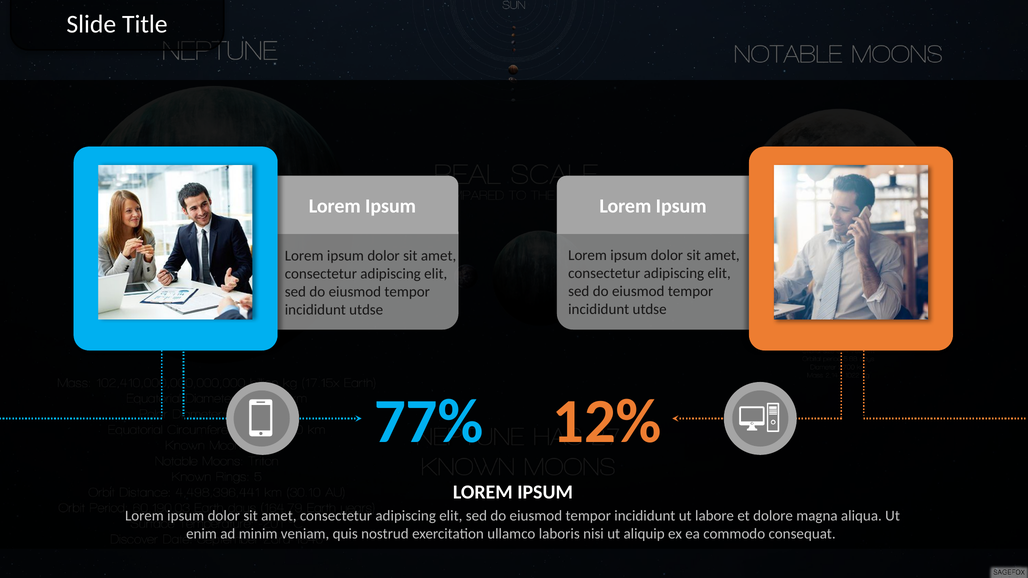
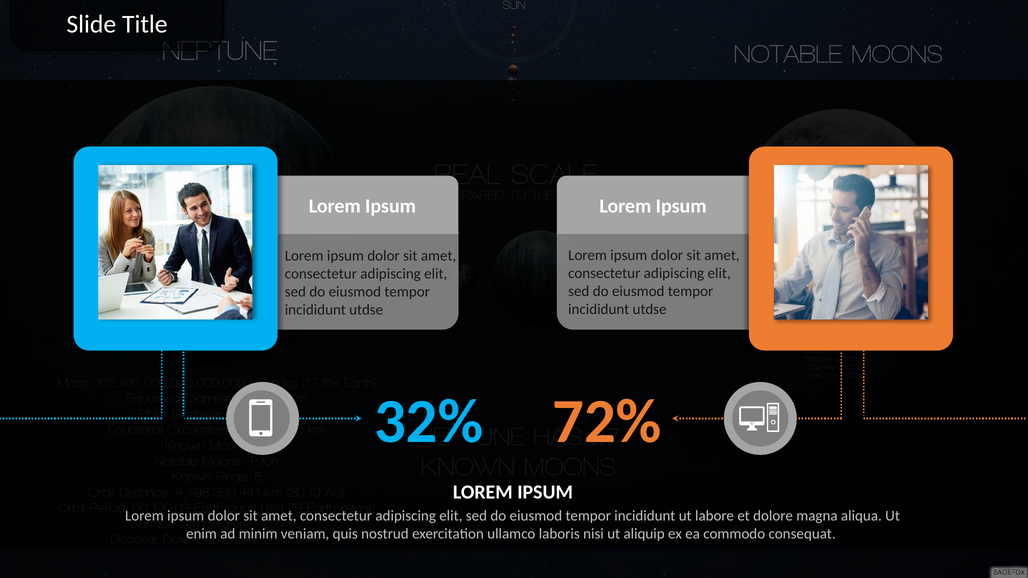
77%: 77% -> 32%
12%: 12% -> 72%
